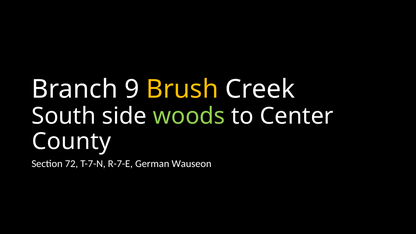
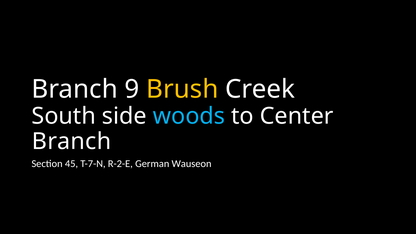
woods colour: light green -> light blue
County at (72, 141): County -> Branch
72: 72 -> 45
R-7-E: R-7-E -> R-2-E
